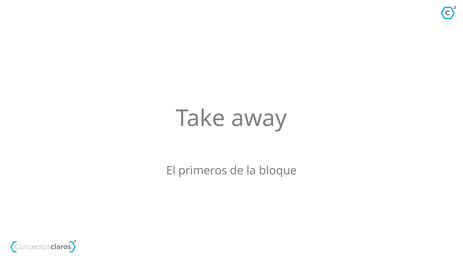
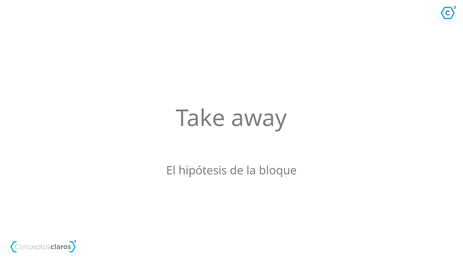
primeros: primeros -> hipótesis
